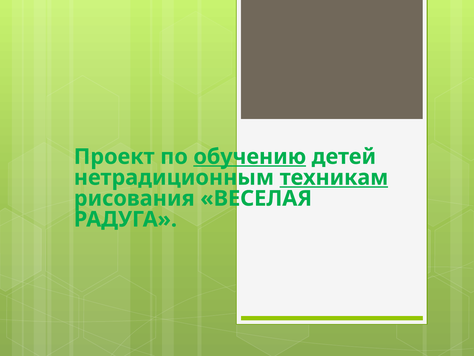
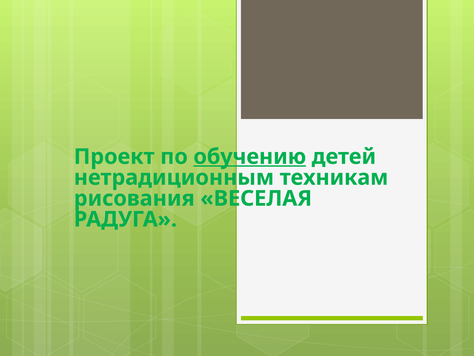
техникам underline: present -> none
